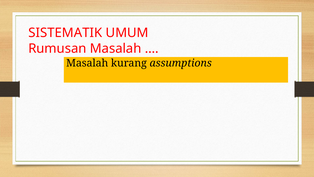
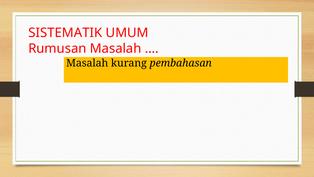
assumptions: assumptions -> pembahasan
